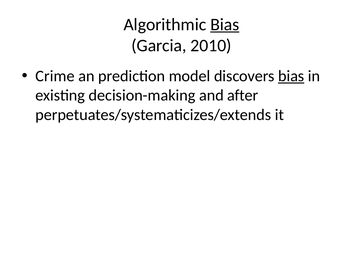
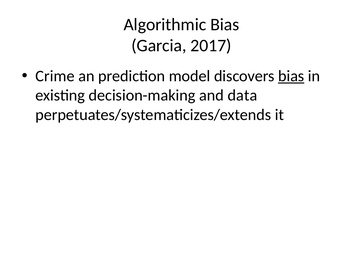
Bias at (225, 25) underline: present -> none
2010: 2010 -> 2017
after: after -> data
